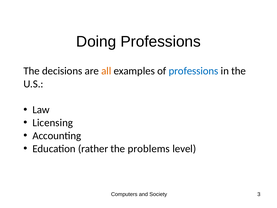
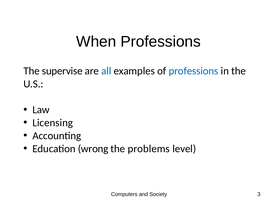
Doing: Doing -> When
decisions: decisions -> supervise
all colour: orange -> blue
rather: rather -> wrong
